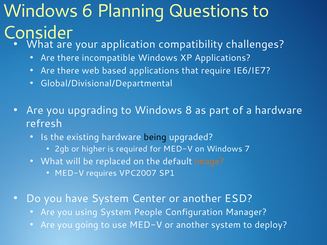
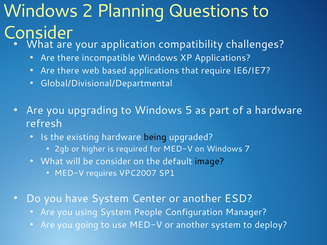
6: 6 -> 2
8: 8 -> 5
be replaced: replaced -> consider
image colour: orange -> black
